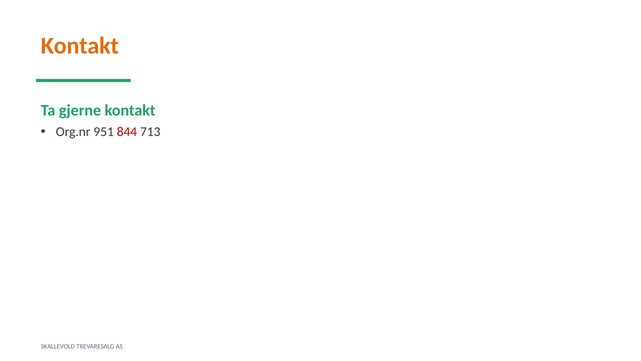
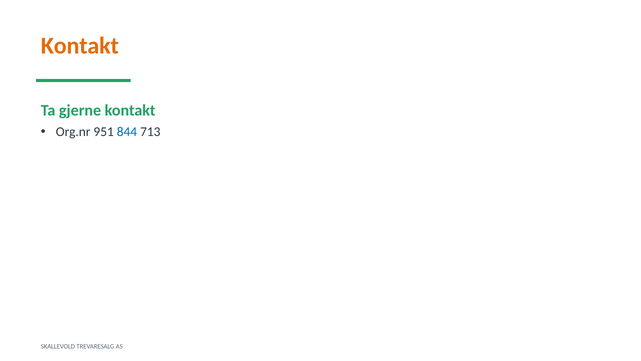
844 colour: red -> blue
